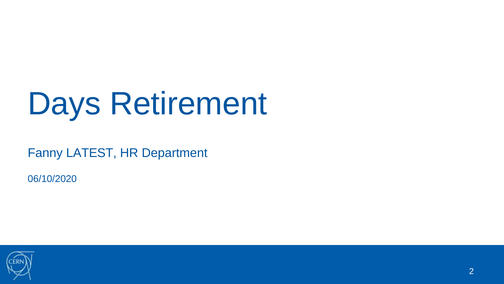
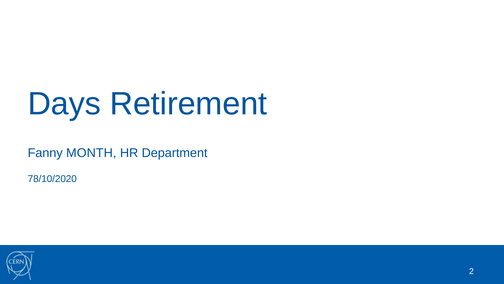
LATEST: LATEST -> MONTH
06/10/2020: 06/10/2020 -> 78/10/2020
